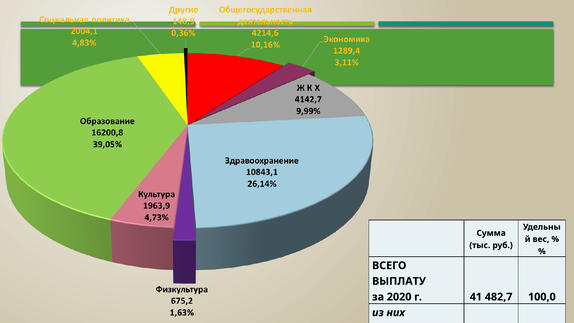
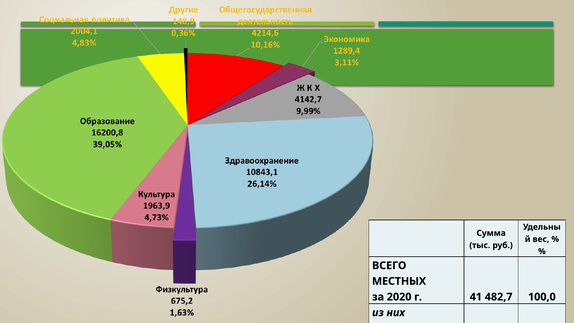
ВЫПЛАТУ: ВЫПЛАТУ -> МЕСТНЫХ
